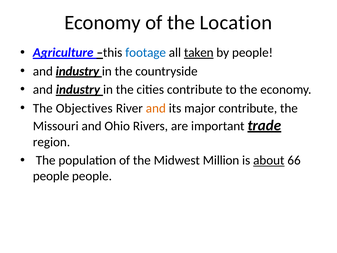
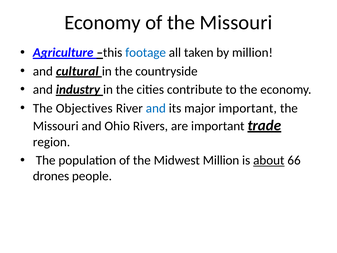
of the Location: Location -> Missouri
taken underline: present -> none
by people: people -> million
industry at (77, 71): industry -> cultural
and at (156, 108) colour: orange -> blue
major contribute: contribute -> important
people at (51, 176): people -> drones
